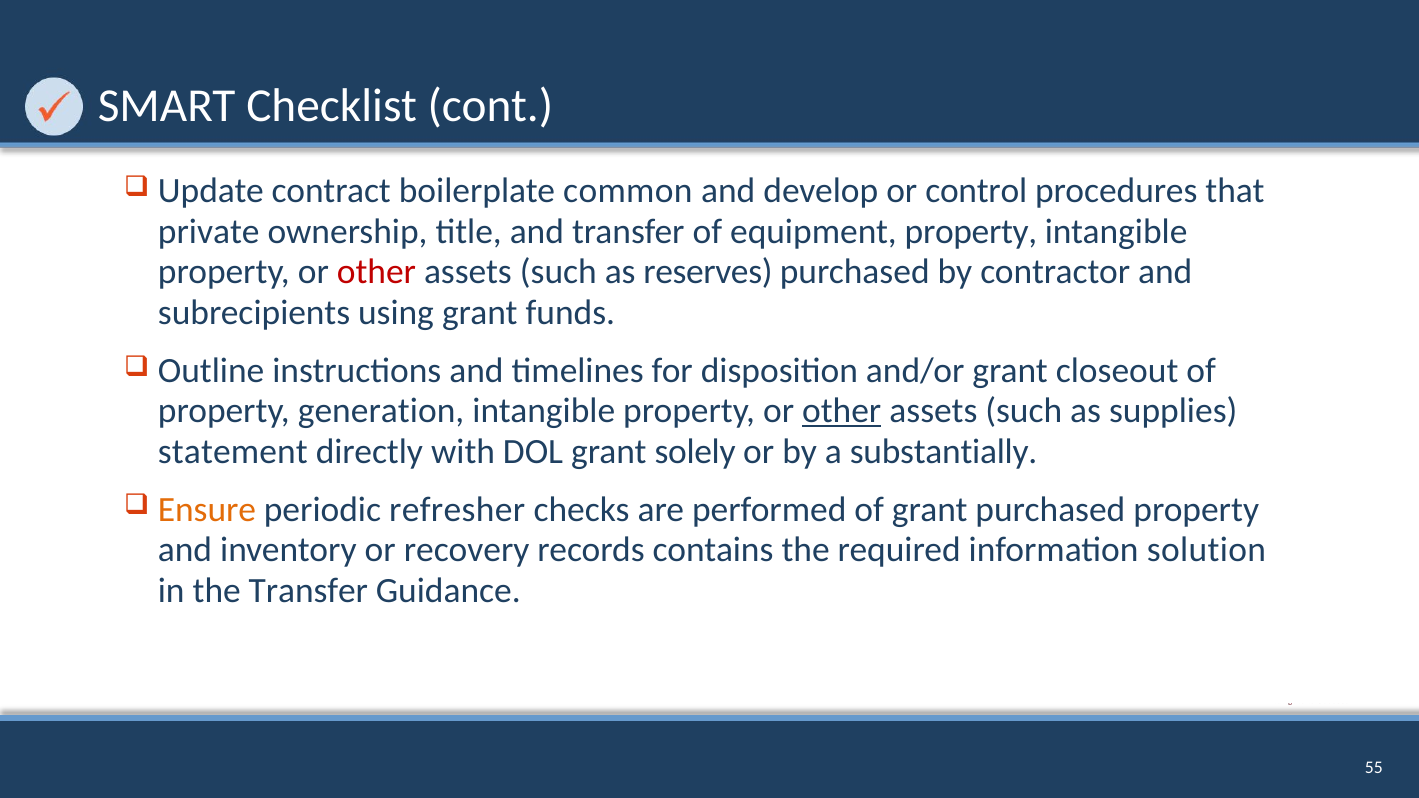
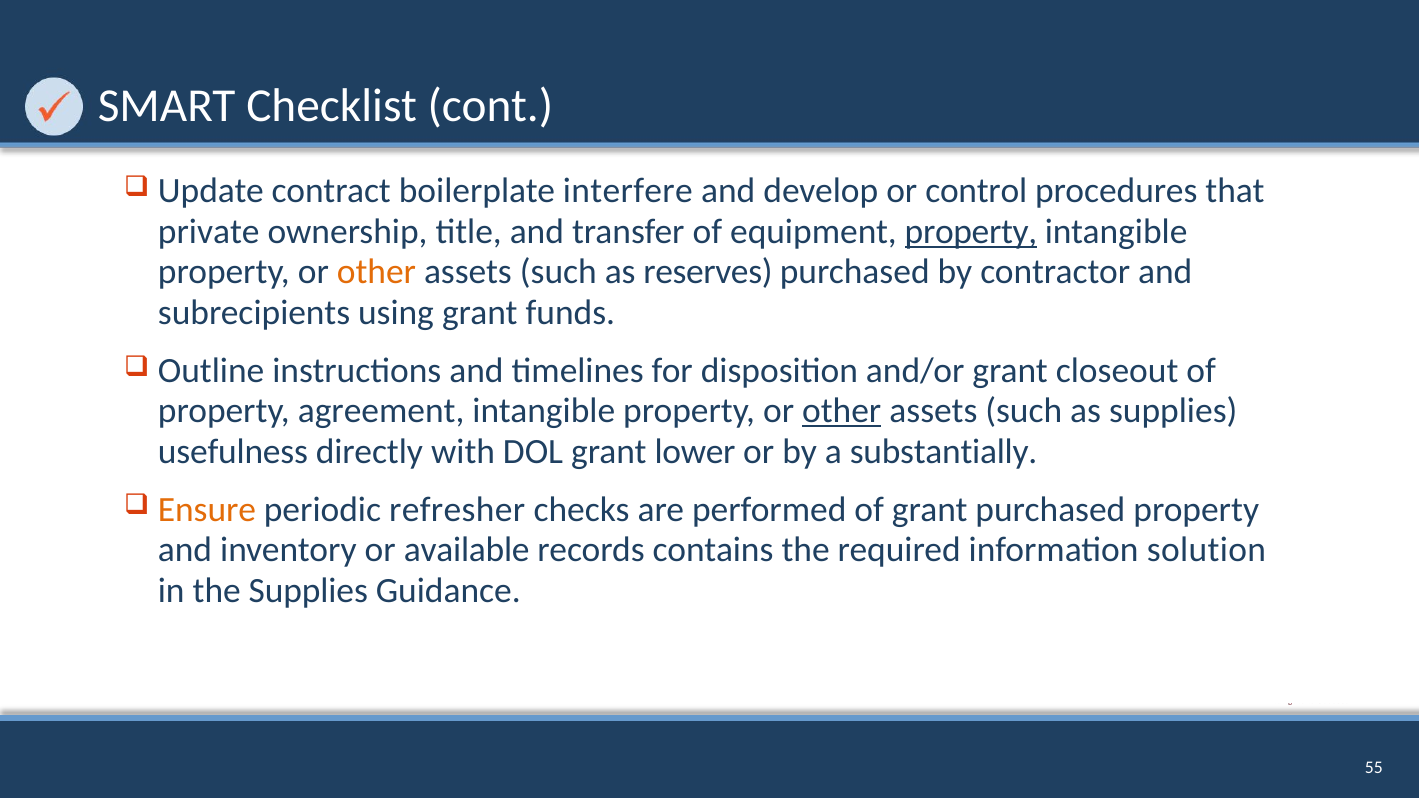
common: common -> interfere
property at (971, 232) underline: none -> present
other at (376, 272) colour: red -> orange
generation: generation -> agreement
statement: statement -> usefulness
solely: solely -> lower
recovery: recovery -> available
the Transfer: Transfer -> Supplies
